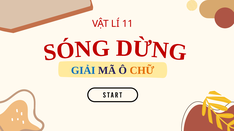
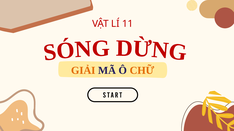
GIẢI colour: blue -> orange
